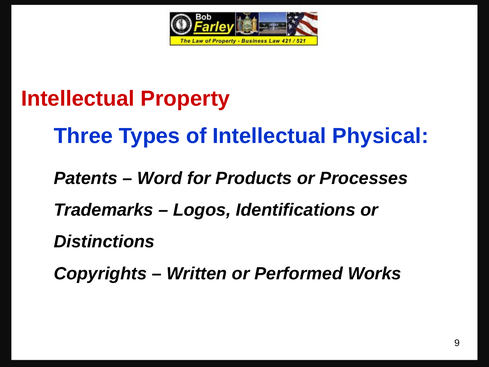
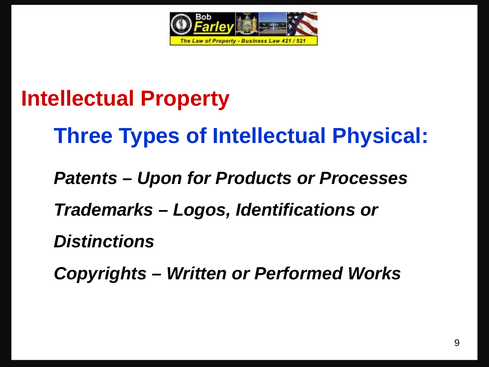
Word: Word -> Upon
